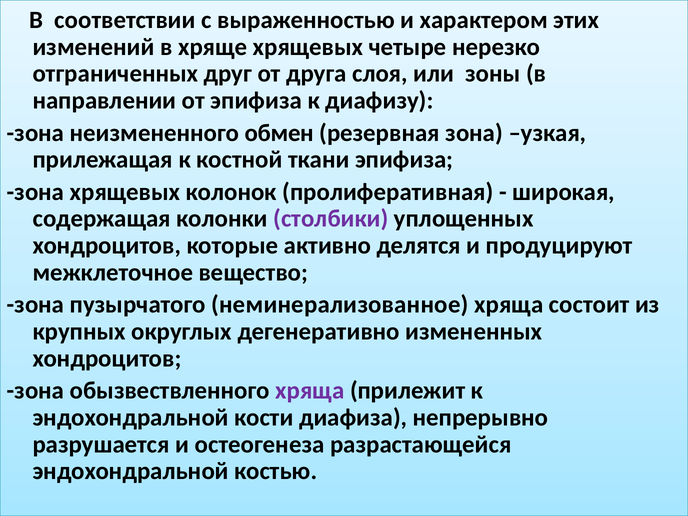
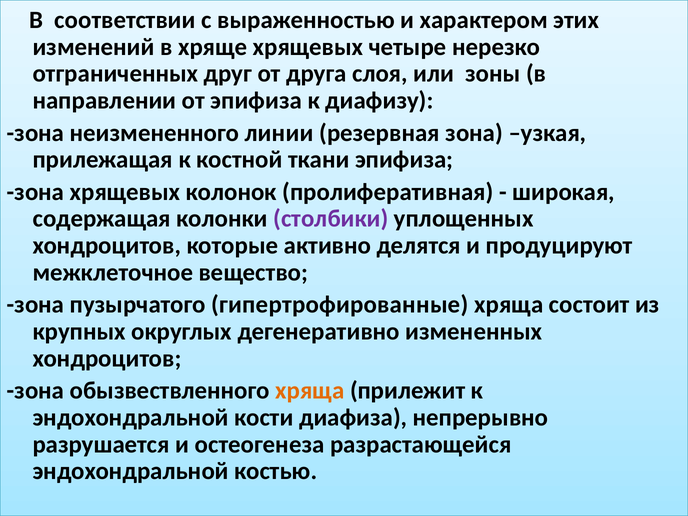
обмен: обмен -> линии
неминерализованное: неминерализованное -> гипертрофированные
хряща at (310, 391) colour: purple -> orange
